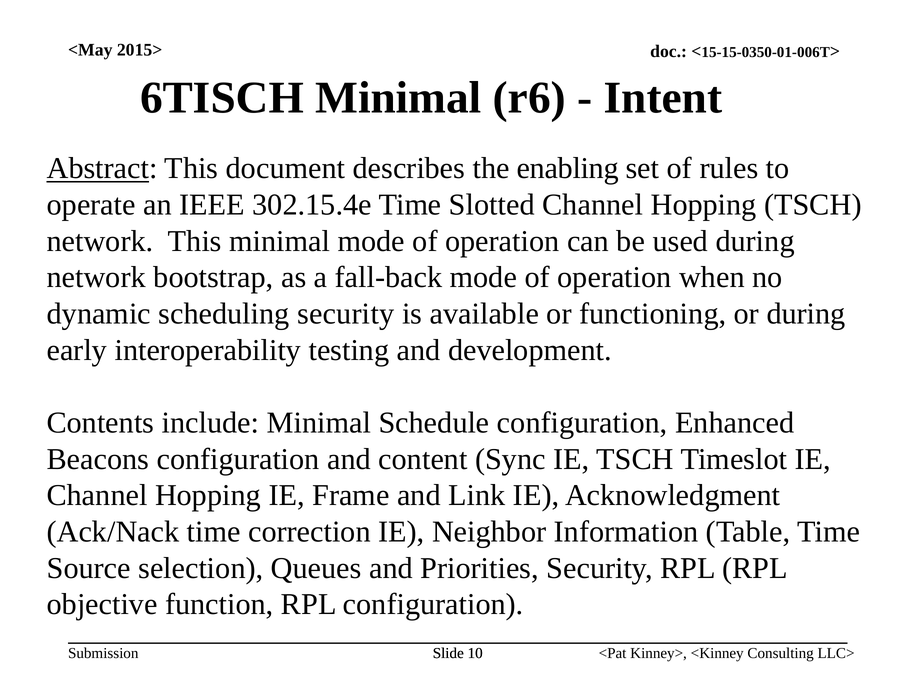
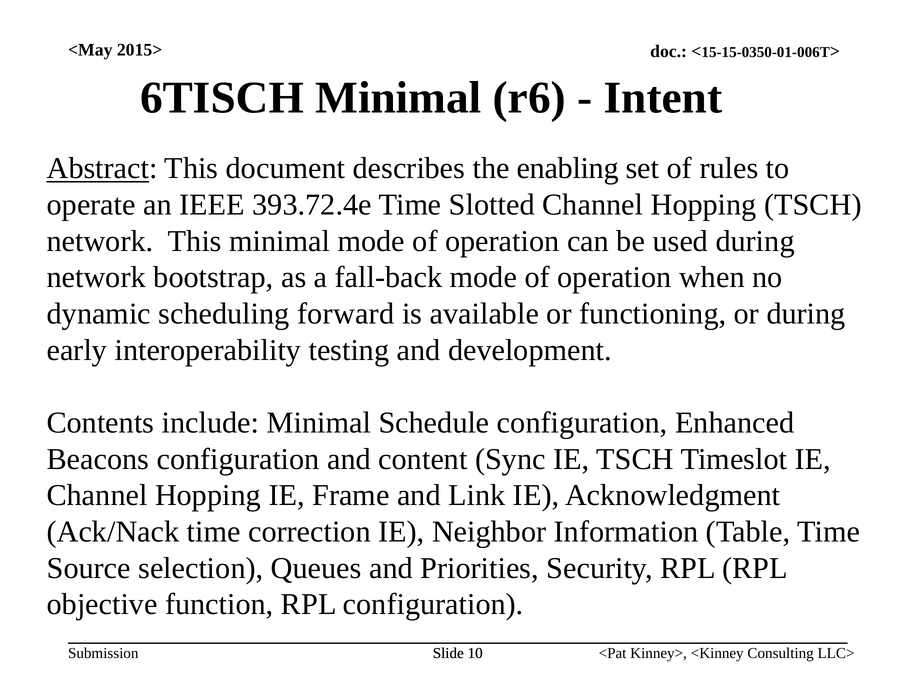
302.15.4e: 302.15.4e -> 393.72.4e
scheduling security: security -> forward
